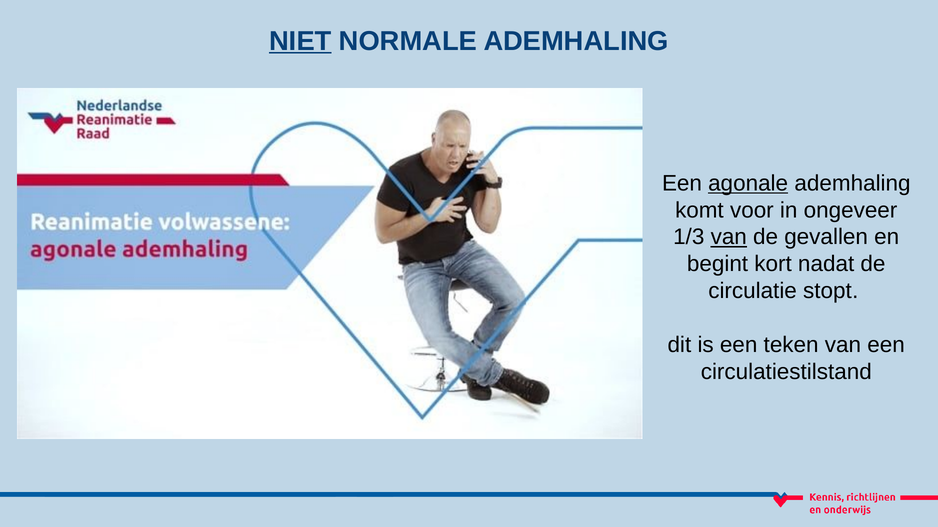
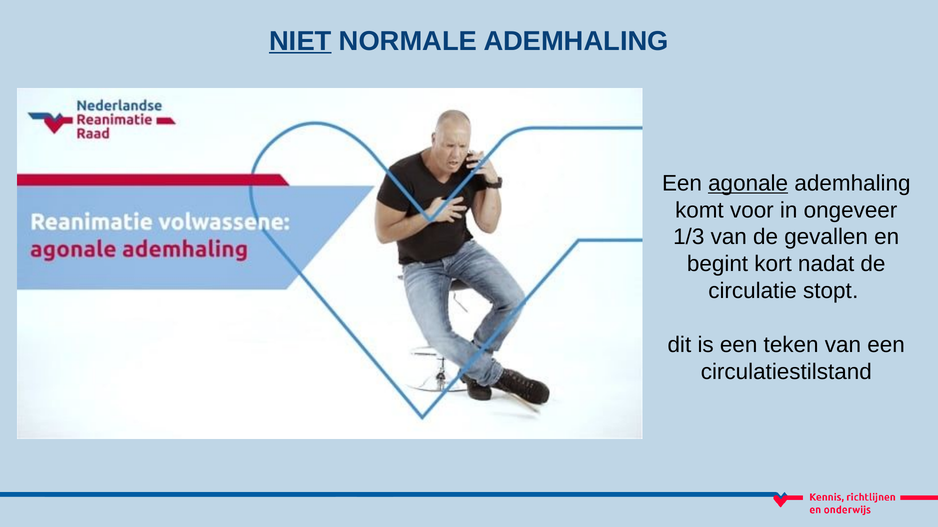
van at (729, 237) underline: present -> none
